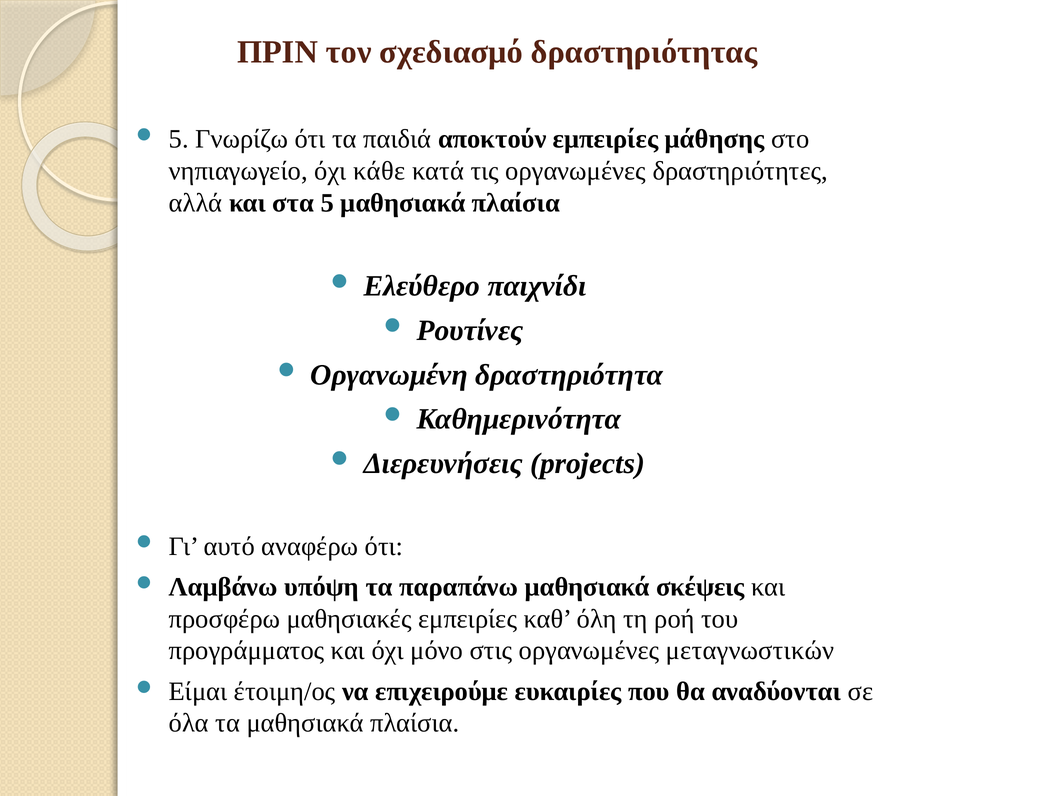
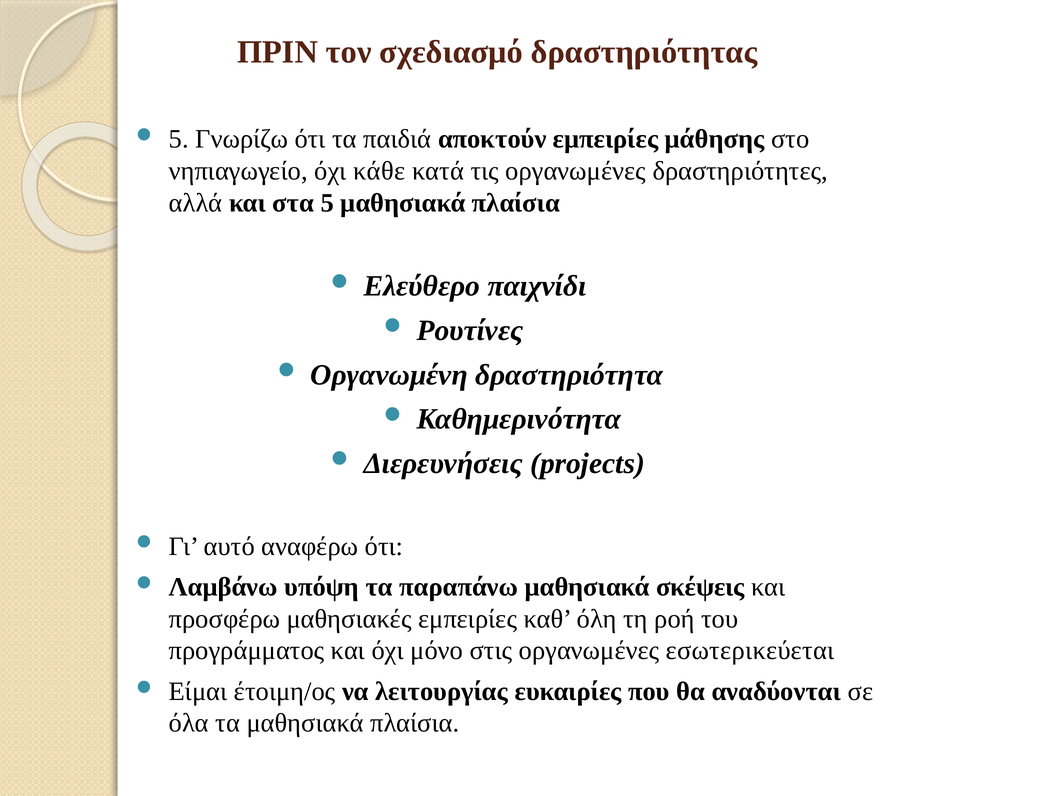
μεταγνωστικών: μεταγνωστικών -> εσωτερικεύεται
επιχειρούμε: επιχειρούμε -> λειτουργίας
